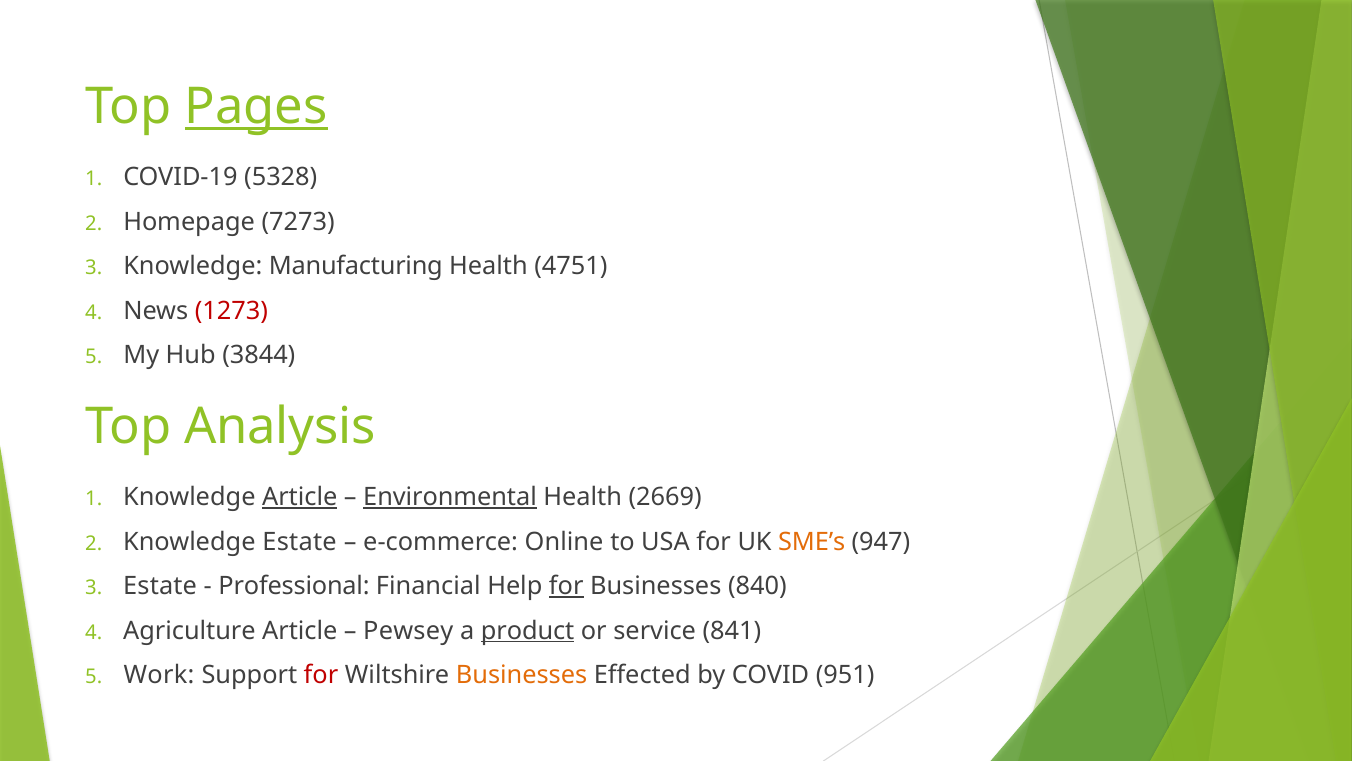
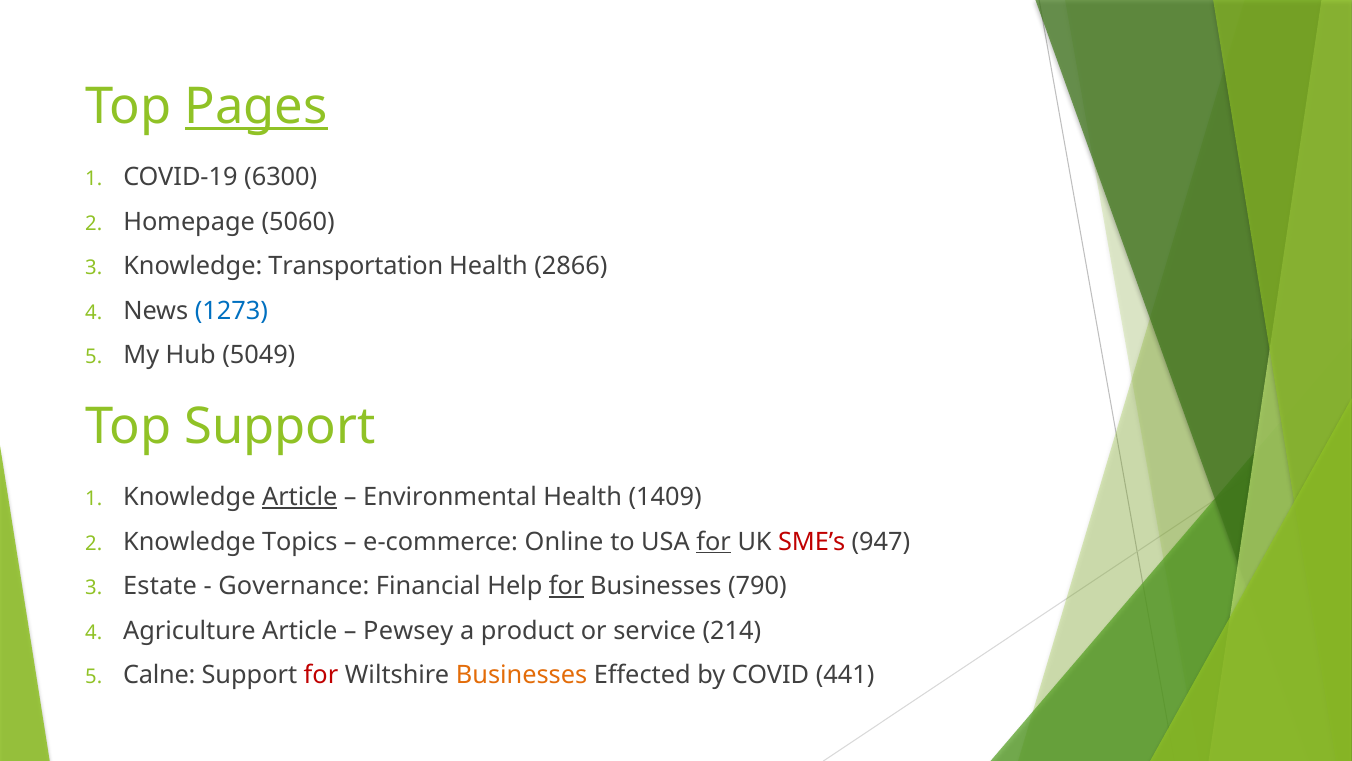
5328: 5328 -> 6300
7273: 7273 -> 5060
Manufacturing: Manufacturing -> Transportation
4751: 4751 -> 2866
1273 colour: red -> blue
3844: 3844 -> 5049
Top Analysis: Analysis -> Support
Environmental underline: present -> none
2669: 2669 -> 1409
Knowledge Estate: Estate -> Topics
for at (714, 541) underline: none -> present
SME’s colour: orange -> red
Professional: Professional -> Governance
840: 840 -> 790
product underline: present -> none
841: 841 -> 214
Work: Work -> Calne
951: 951 -> 441
